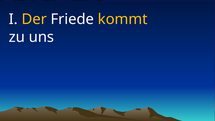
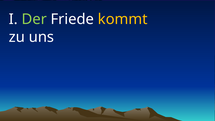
Der colour: yellow -> light green
